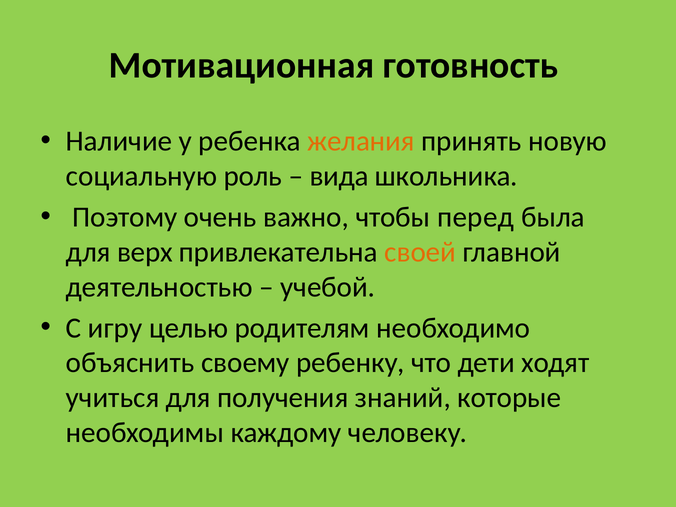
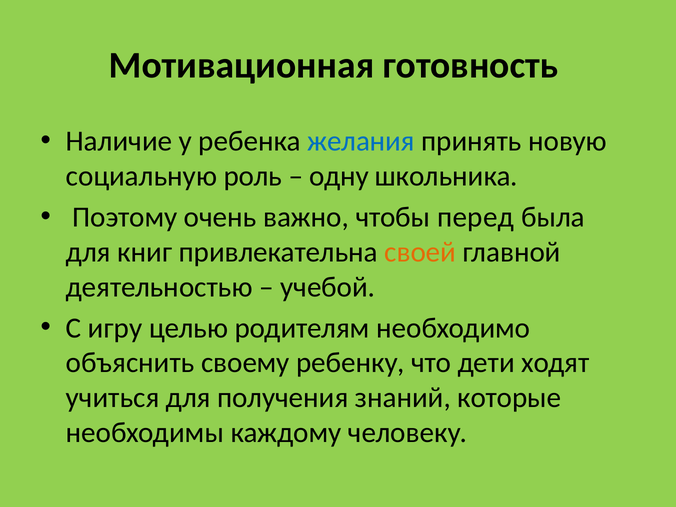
желания colour: orange -> blue
вида: вида -> одну
верх: верх -> книг
